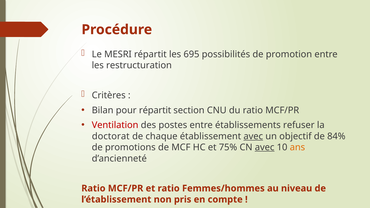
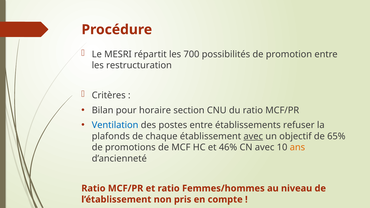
695: 695 -> 700
pour répartit: répartit -> horaire
Ventilation colour: red -> blue
doctorat: doctorat -> plafonds
84%: 84% -> 65%
75%: 75% -> 46%
avec at (265, 147) underline: present -> none
